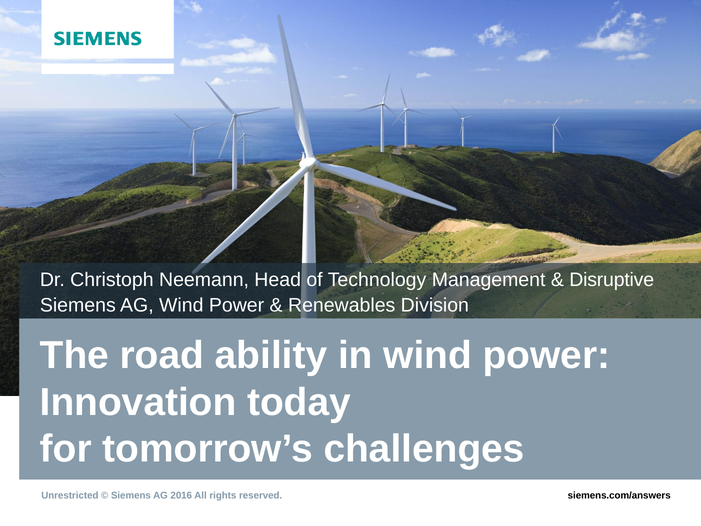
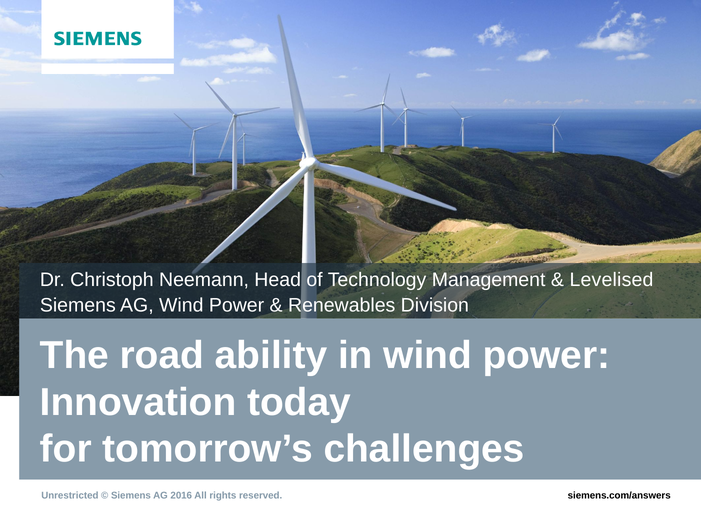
Disruptive: Disruptive -> Levelised
